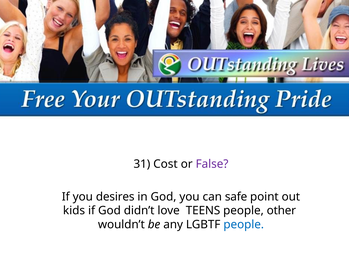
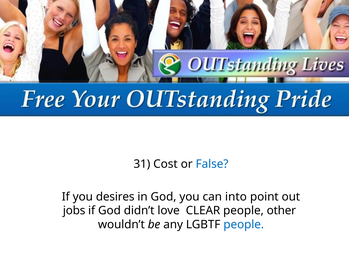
False colour: purple -> blue
safe: safe -> into
kids: kids -> jobs
TEENS: TEENS -> CLEAR
